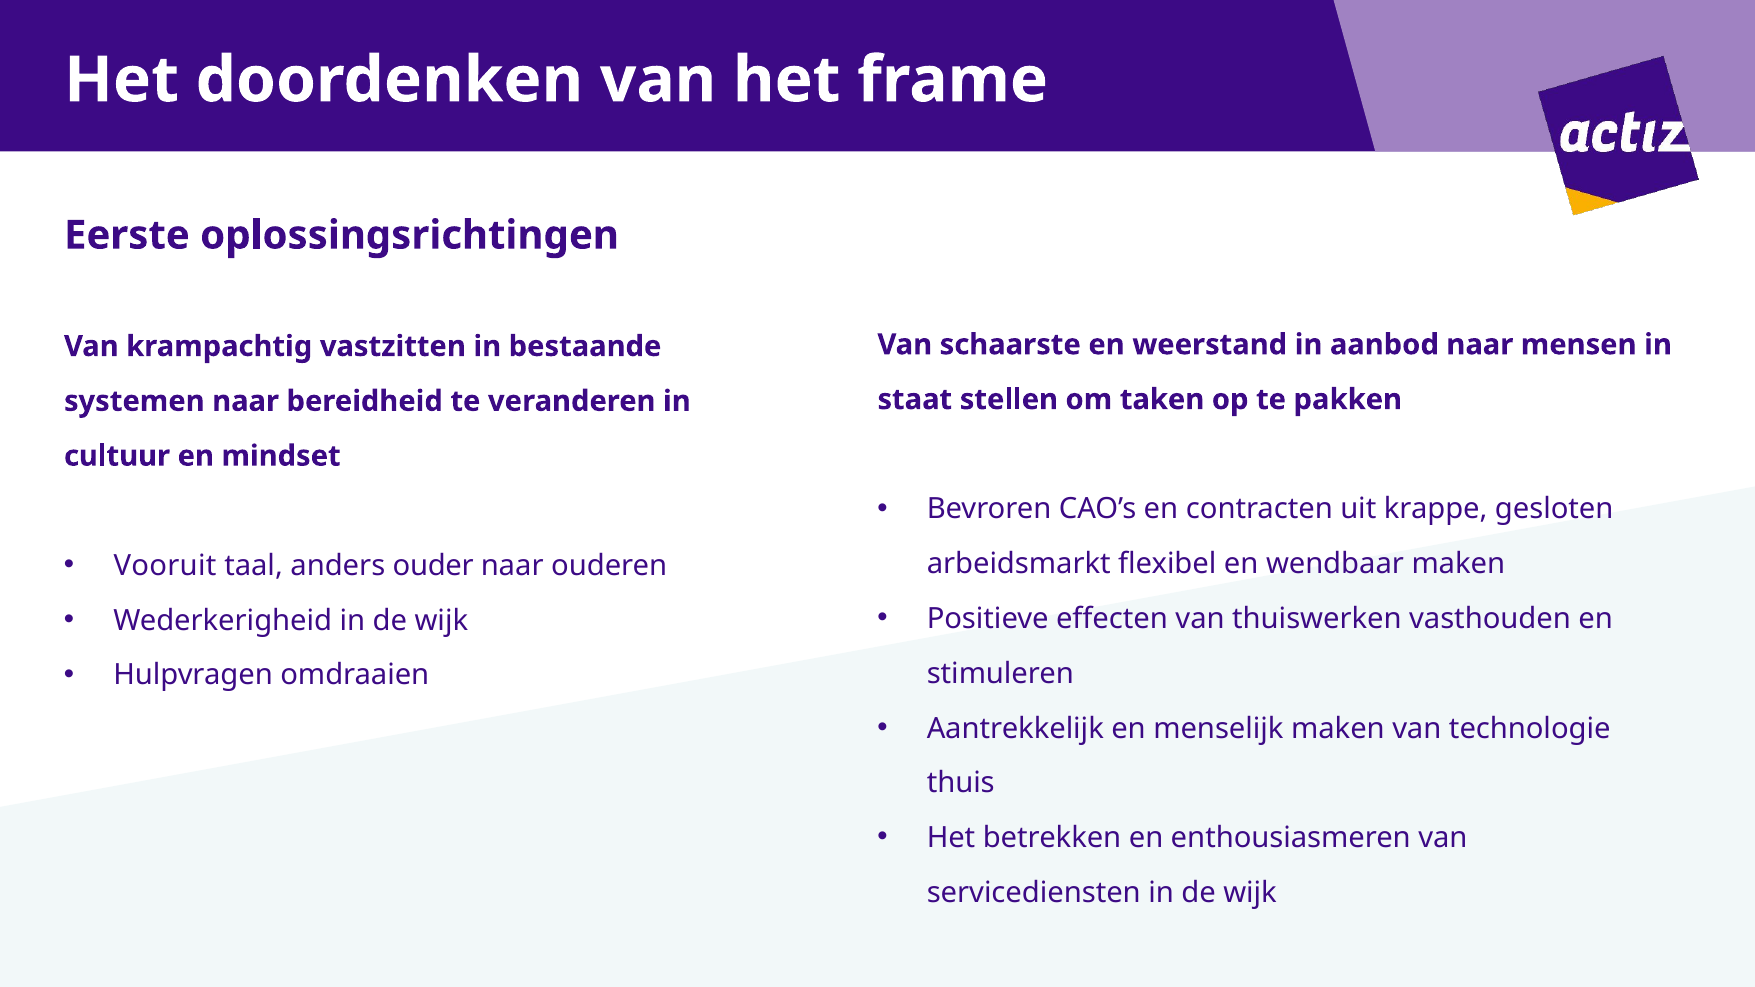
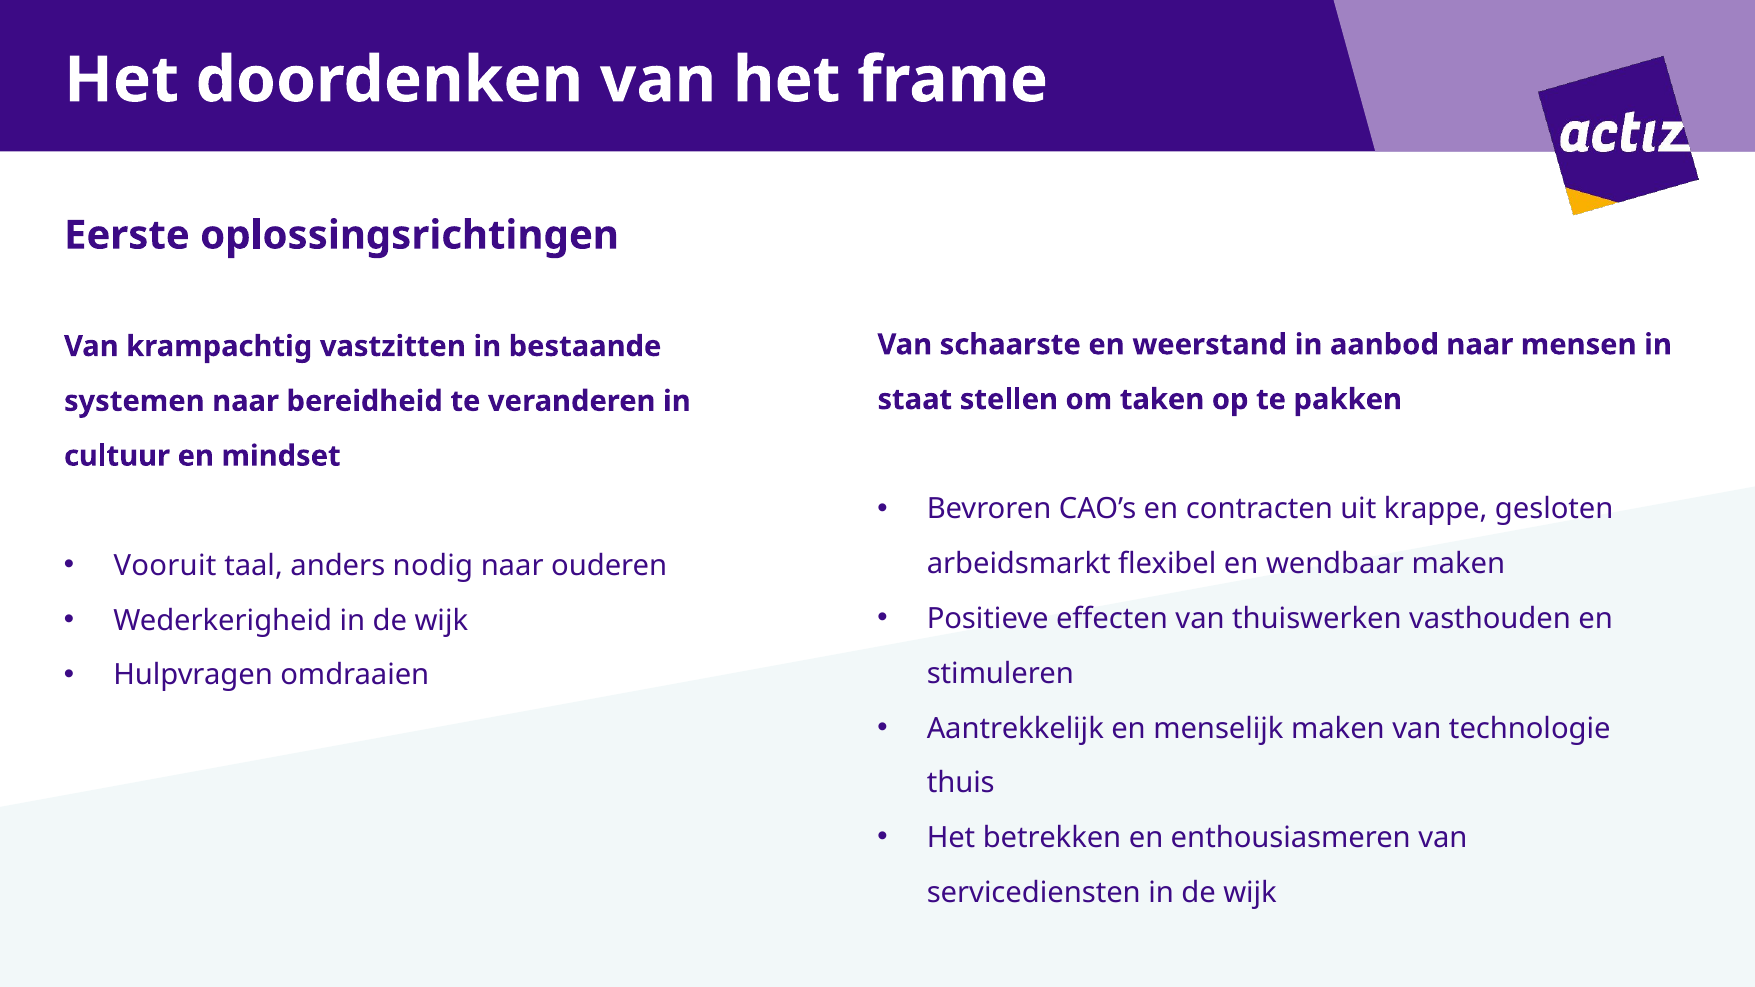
ouder: ouder -> nodig
